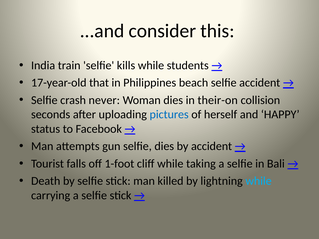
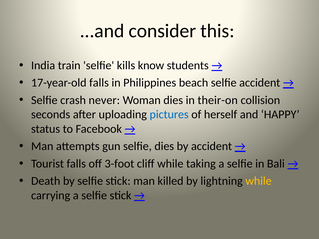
kills while: while -> know
17-year-old that: that -> falls
1-foot: 1-foot -> 3-foot
while at (259, 181) colour: light blue -> yellow
